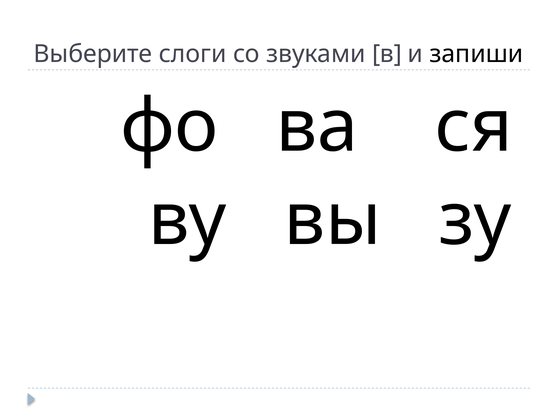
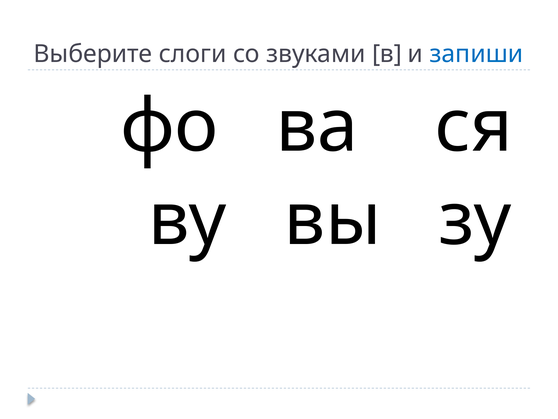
запиши colour: black -> blue
